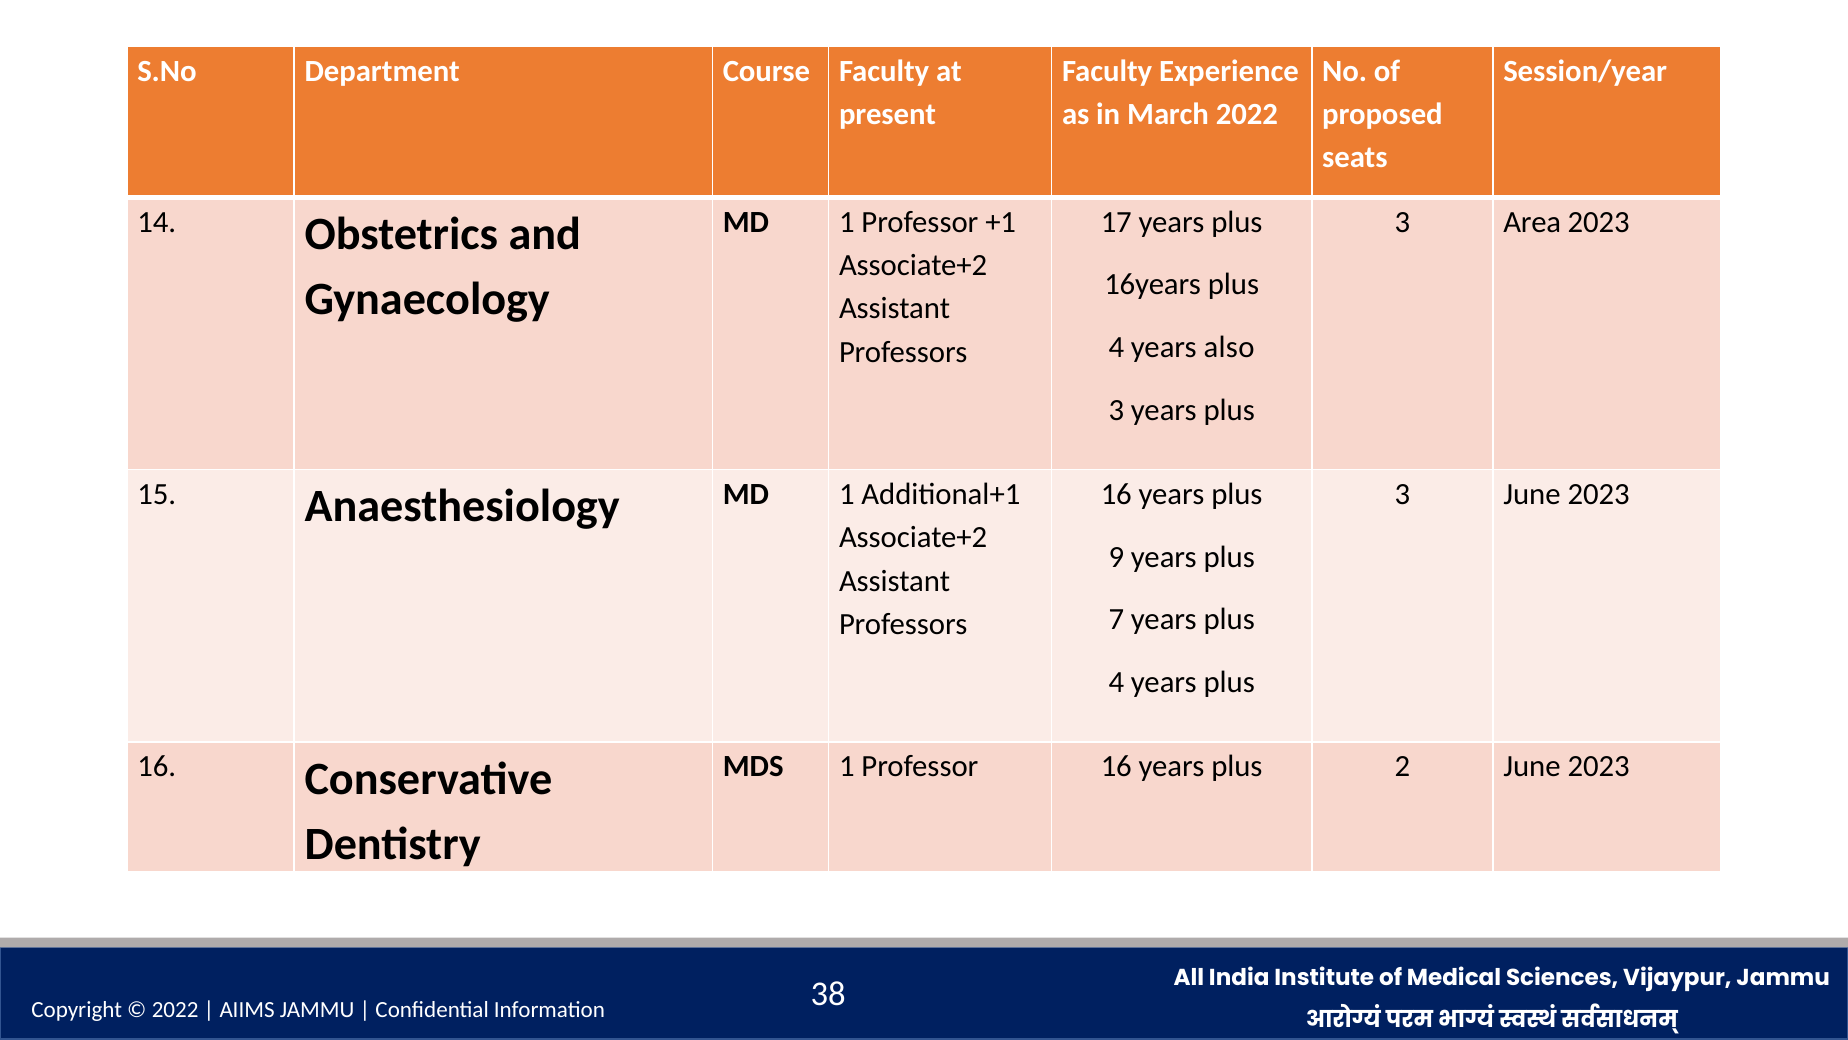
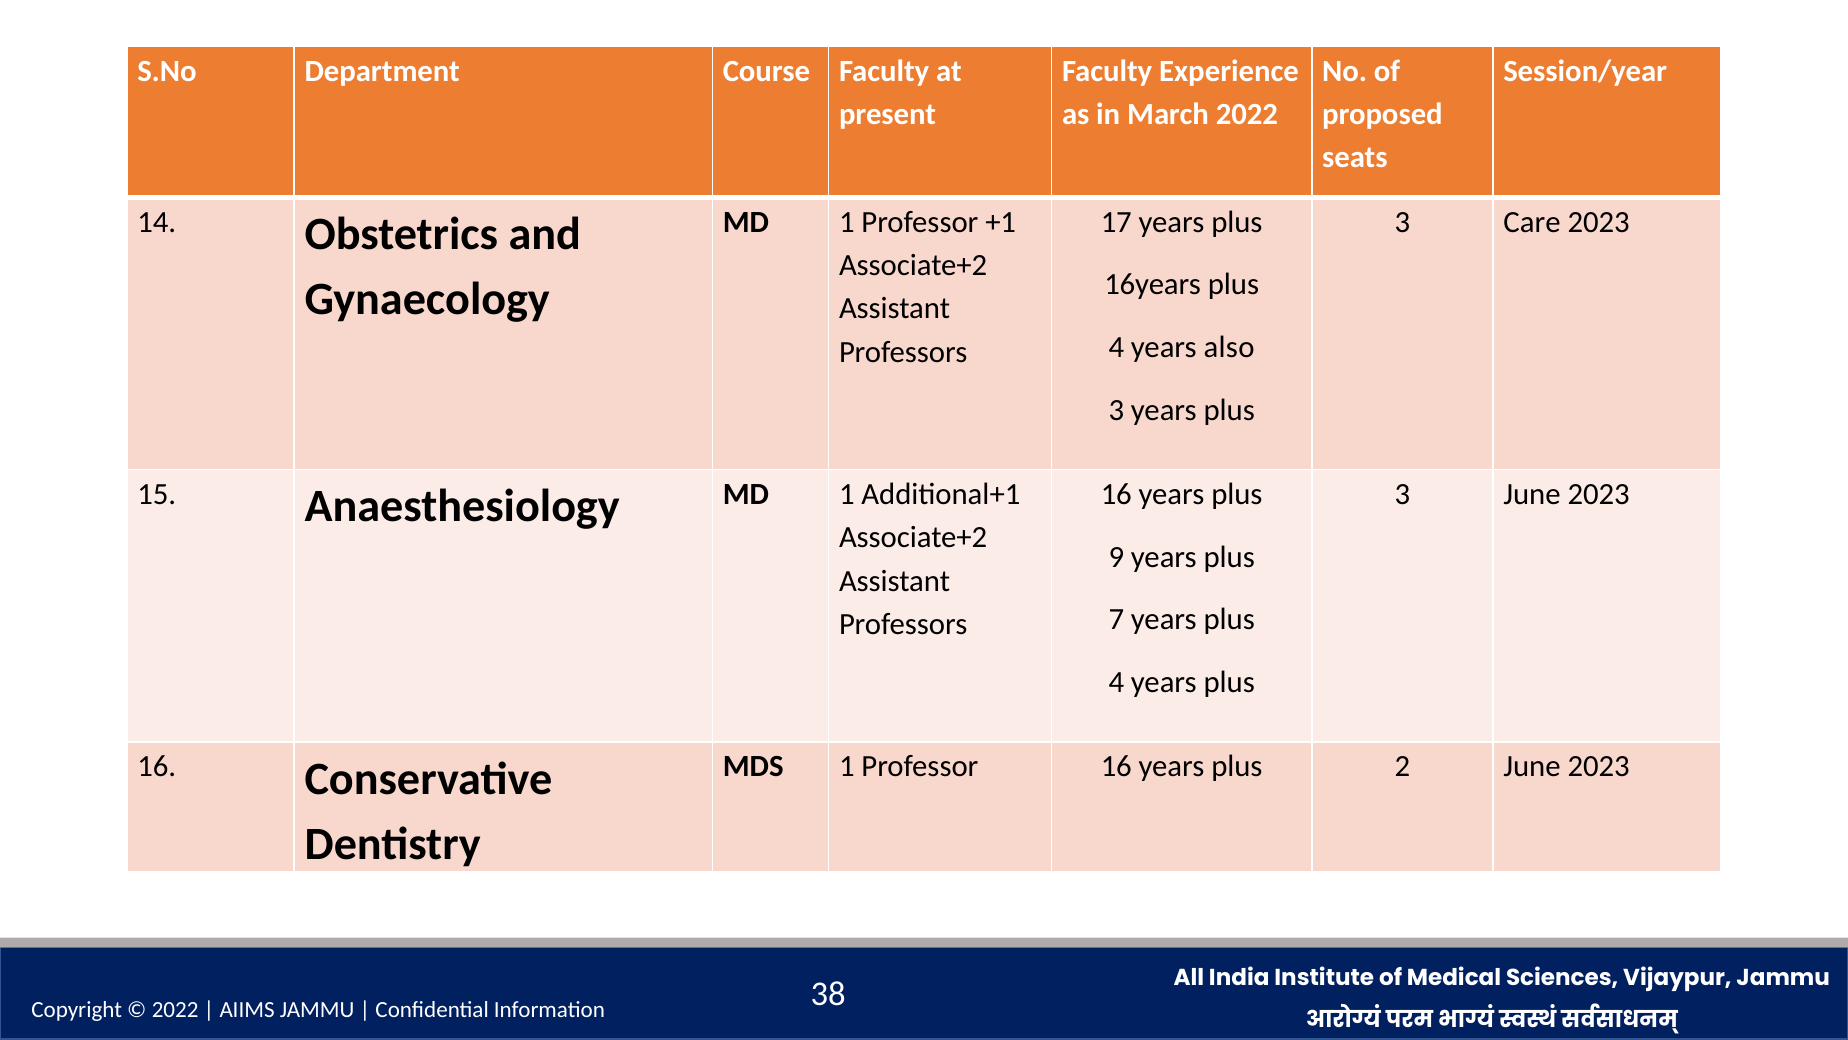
Area: Area -> Care
